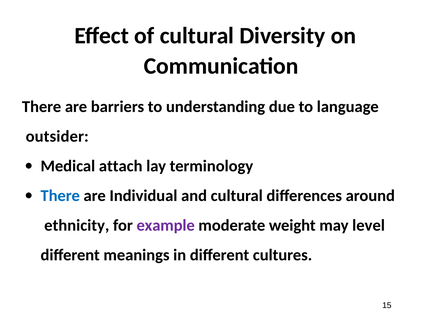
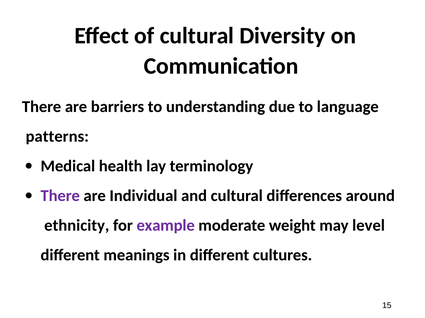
outsider: outsider -> patterns
attach: attach -> health
There at (60, 196) colour: blue -> purple
